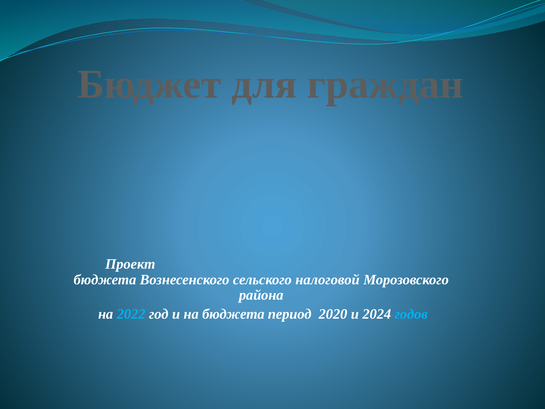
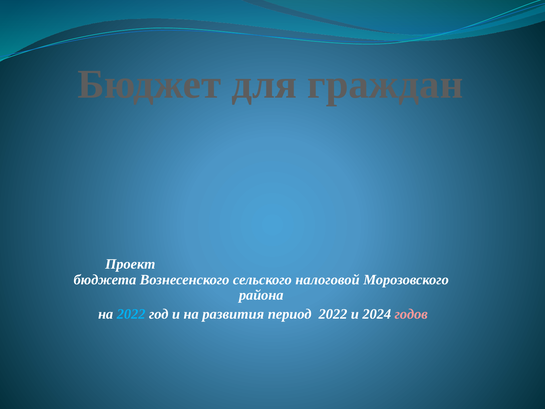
на бюджета: бюджета -> развития
период 2020: 2020 -> 2022
годов colour: light blue -> pink
